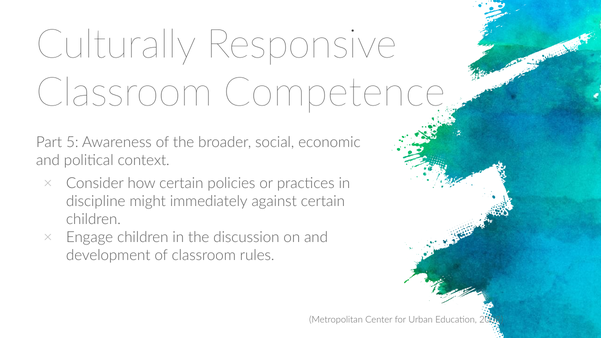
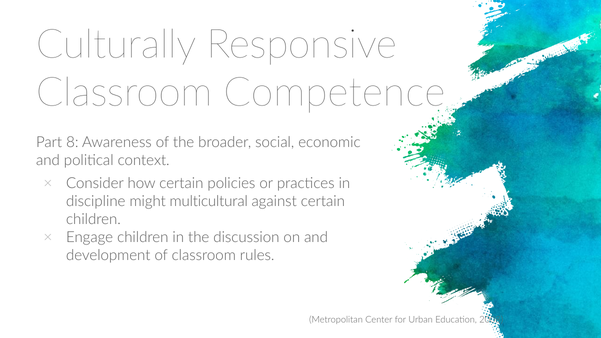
5: 5 -> 8
immediately: immediately -> multicultural
